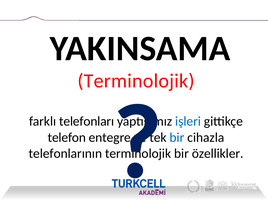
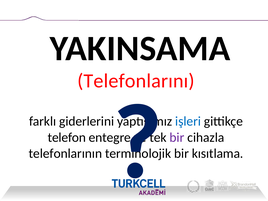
Terminolojik at (136, 81): Terminolojik -> Telefonlarını
telefonları: telefonları -> giderlerini
bir at (177, 137) colour: blue -> purple
özellikler: özellikler -> kısıtlama
